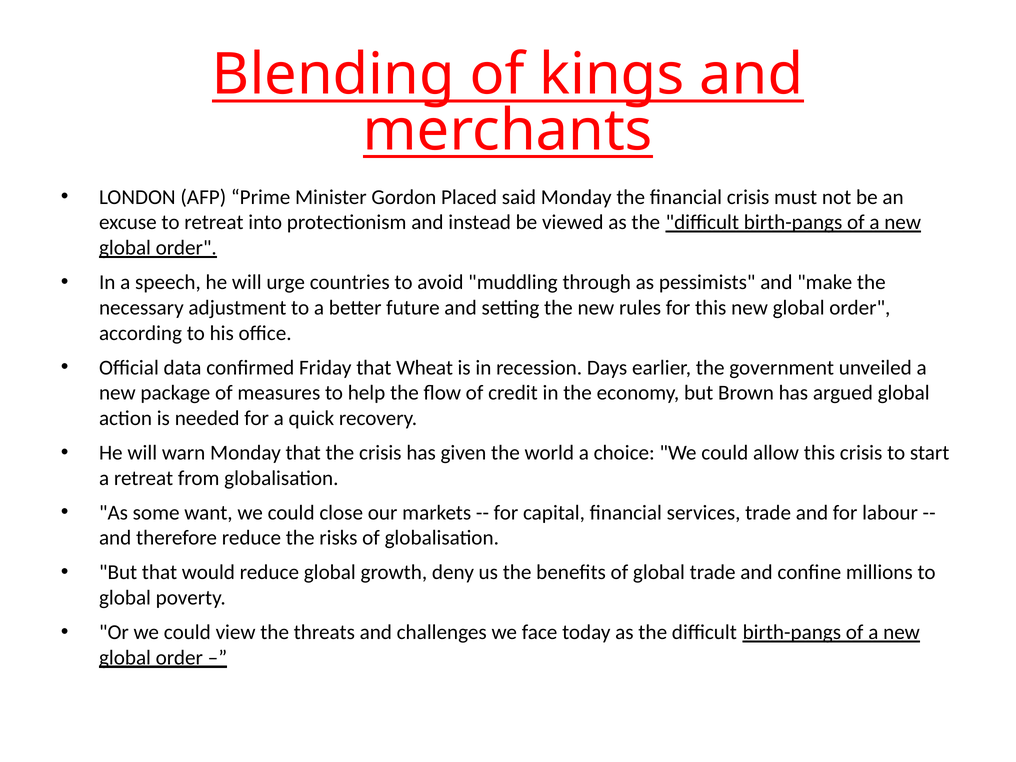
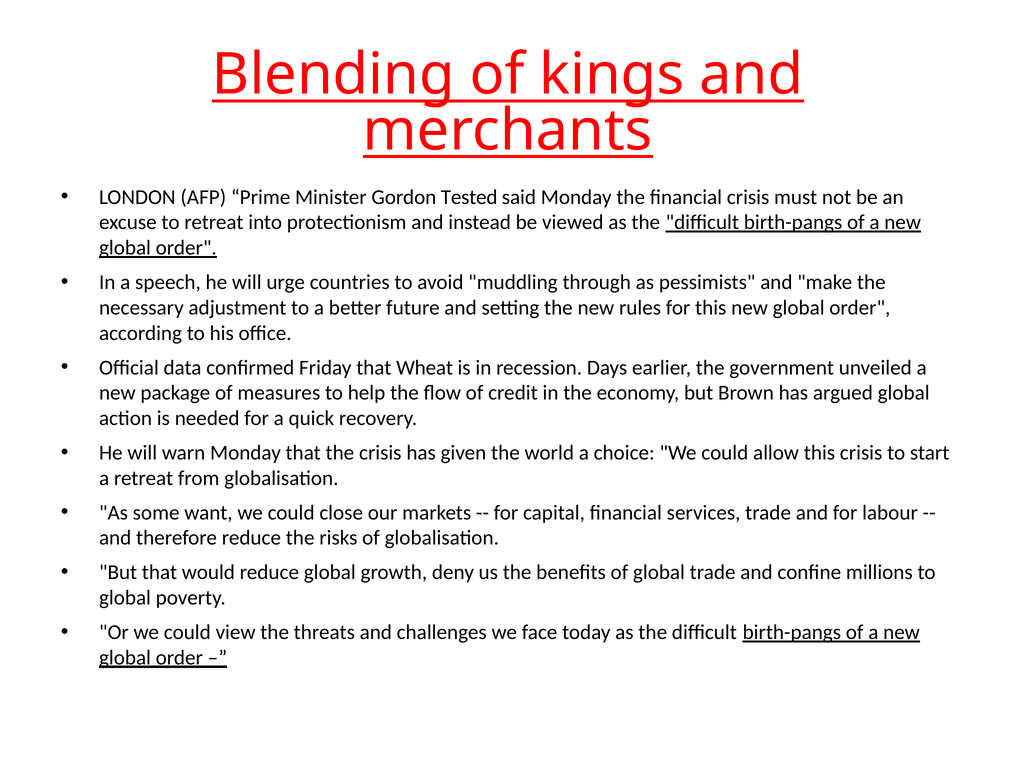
Placed: Placed -> Tested
